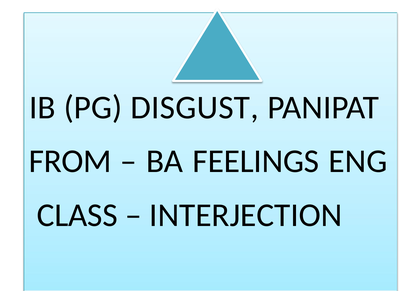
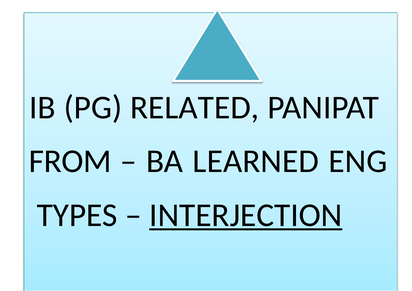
DISGUST: DISGUST -> RELATED
FEELINGS: FEELINGS -> LEARNED
CLASS: CLASS -> TYPES
INTERJECTION underline: none -> present
